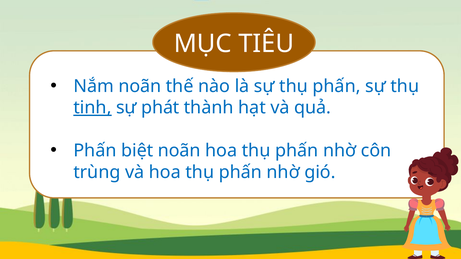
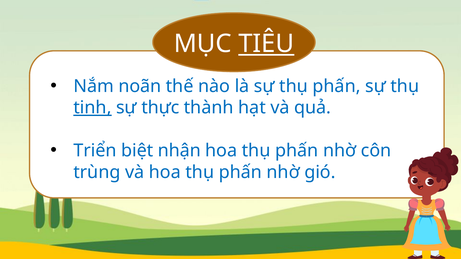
TIÊU underline: none -> present
phát: phát -> thực
Phấn at (95, 151): Phấn -> Triển
biệt noãn: noãn -> nhận
